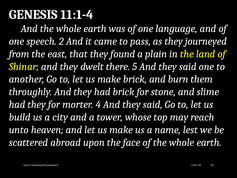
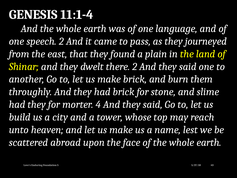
there 5: 5 -> 2
